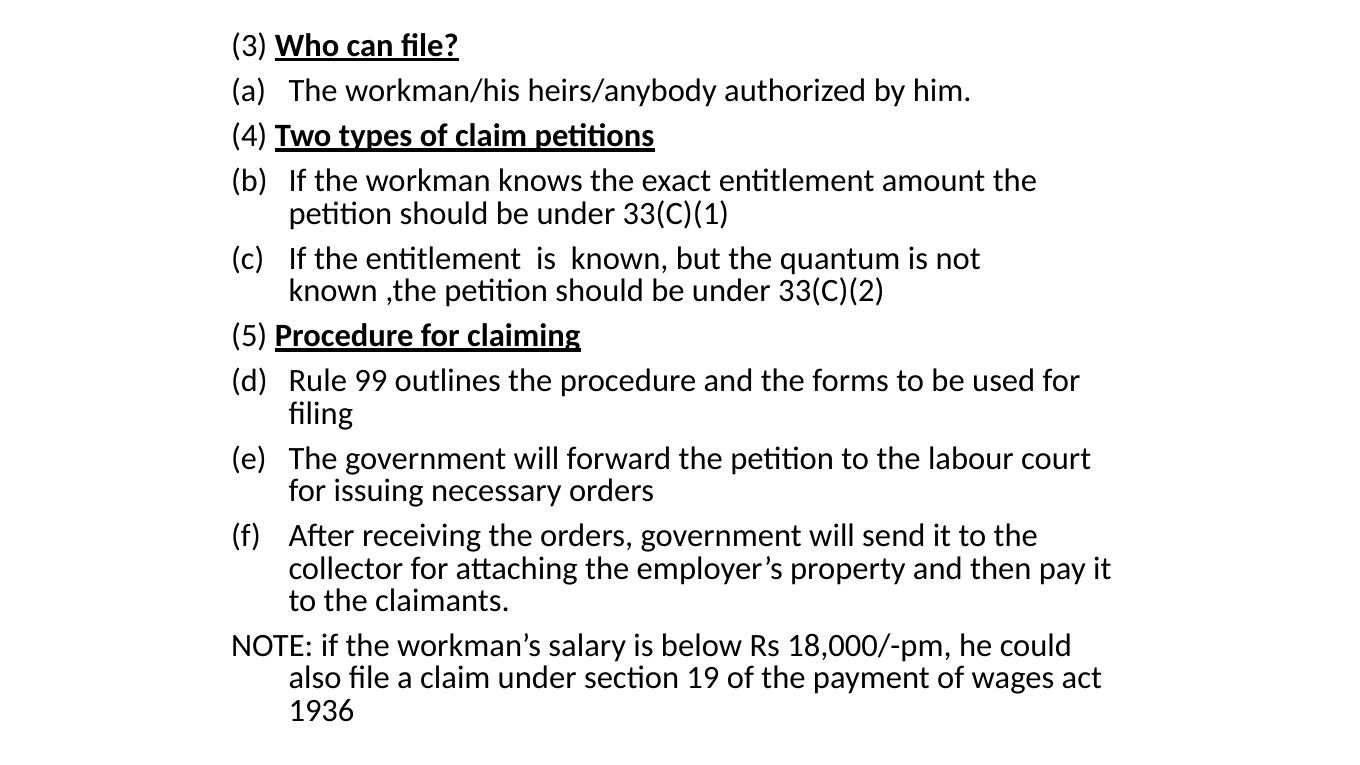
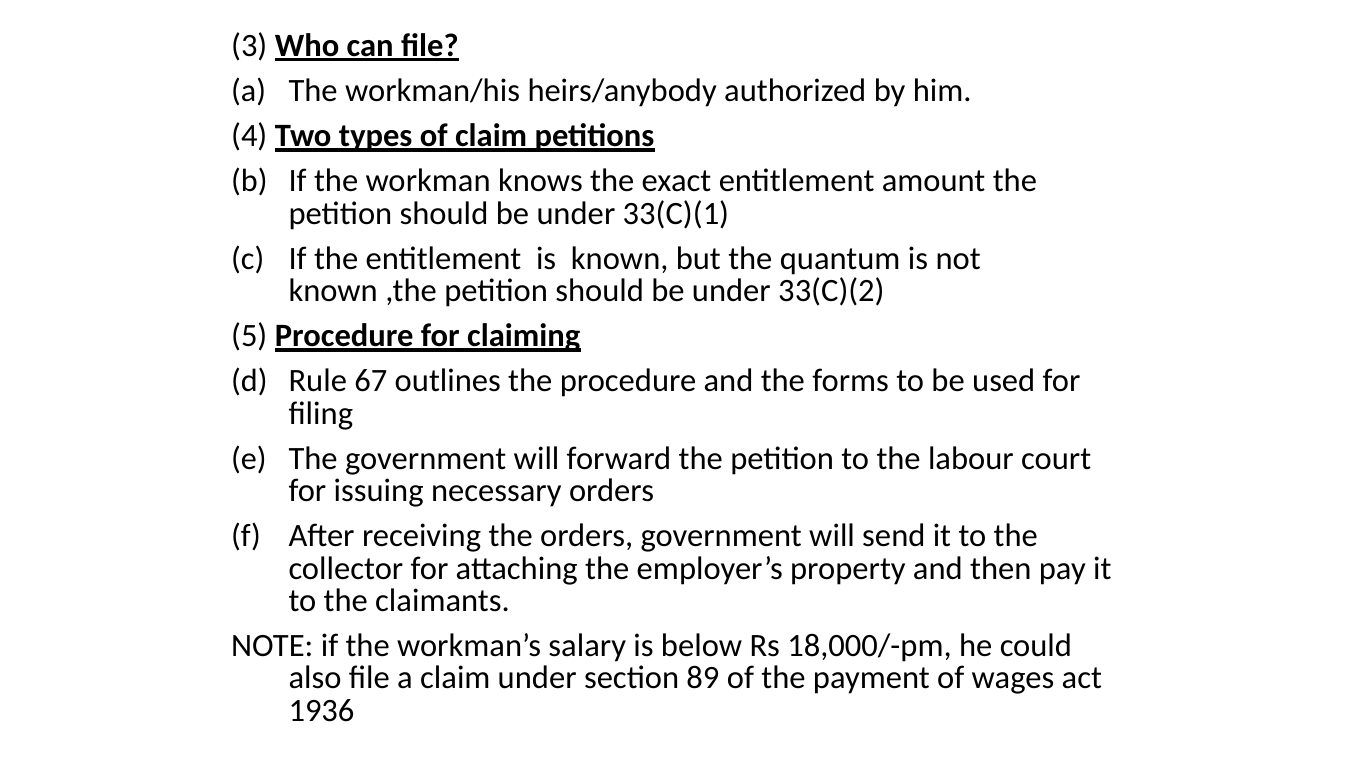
99: 99 -> 67
19: 19 -> 89
